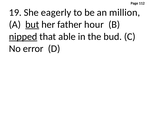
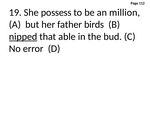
eagerly: eagerly -> possess
but underline: present -> none
hour: hour -> birds
